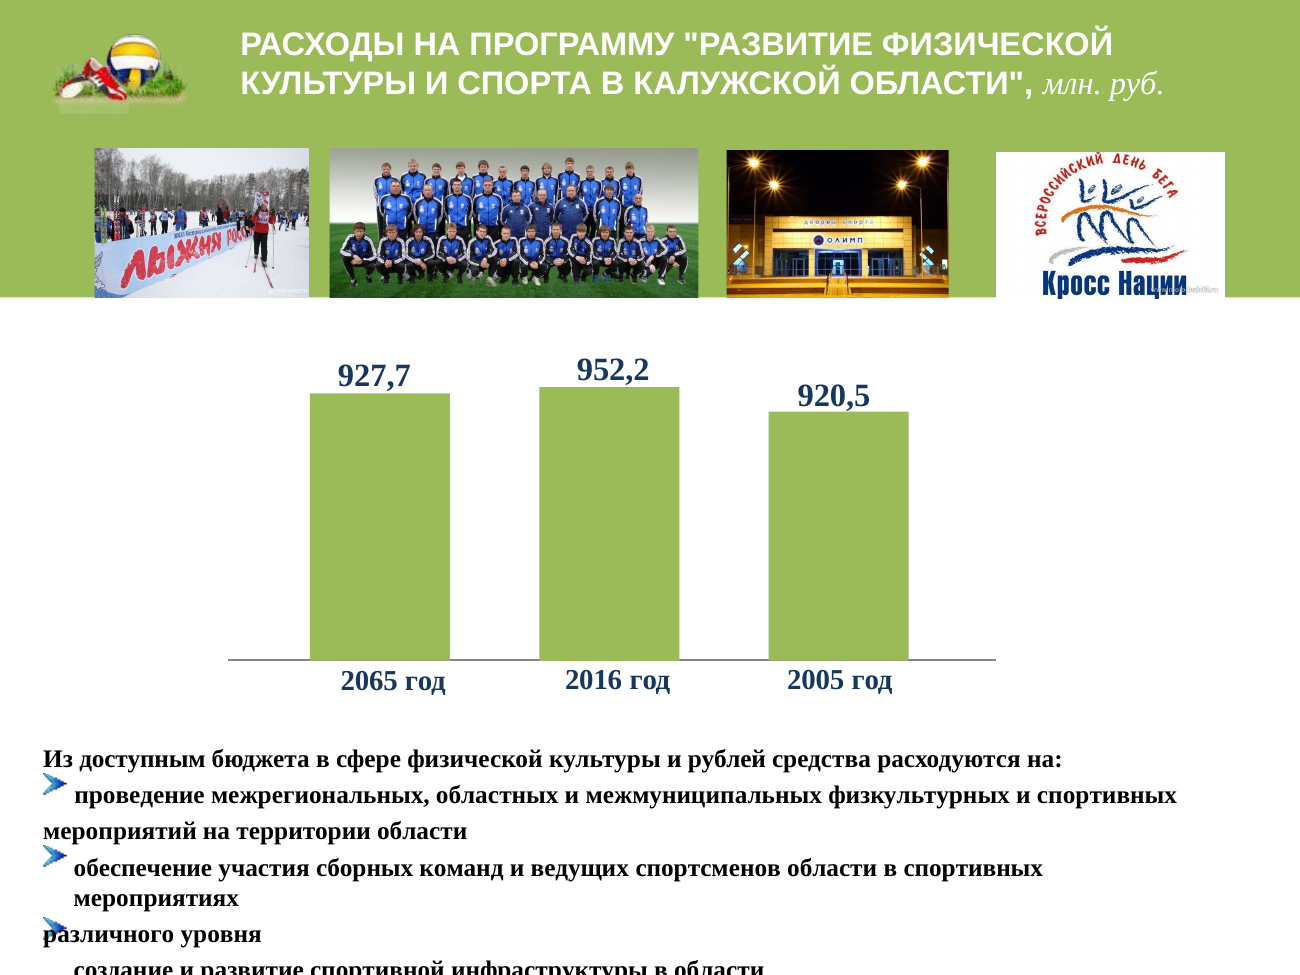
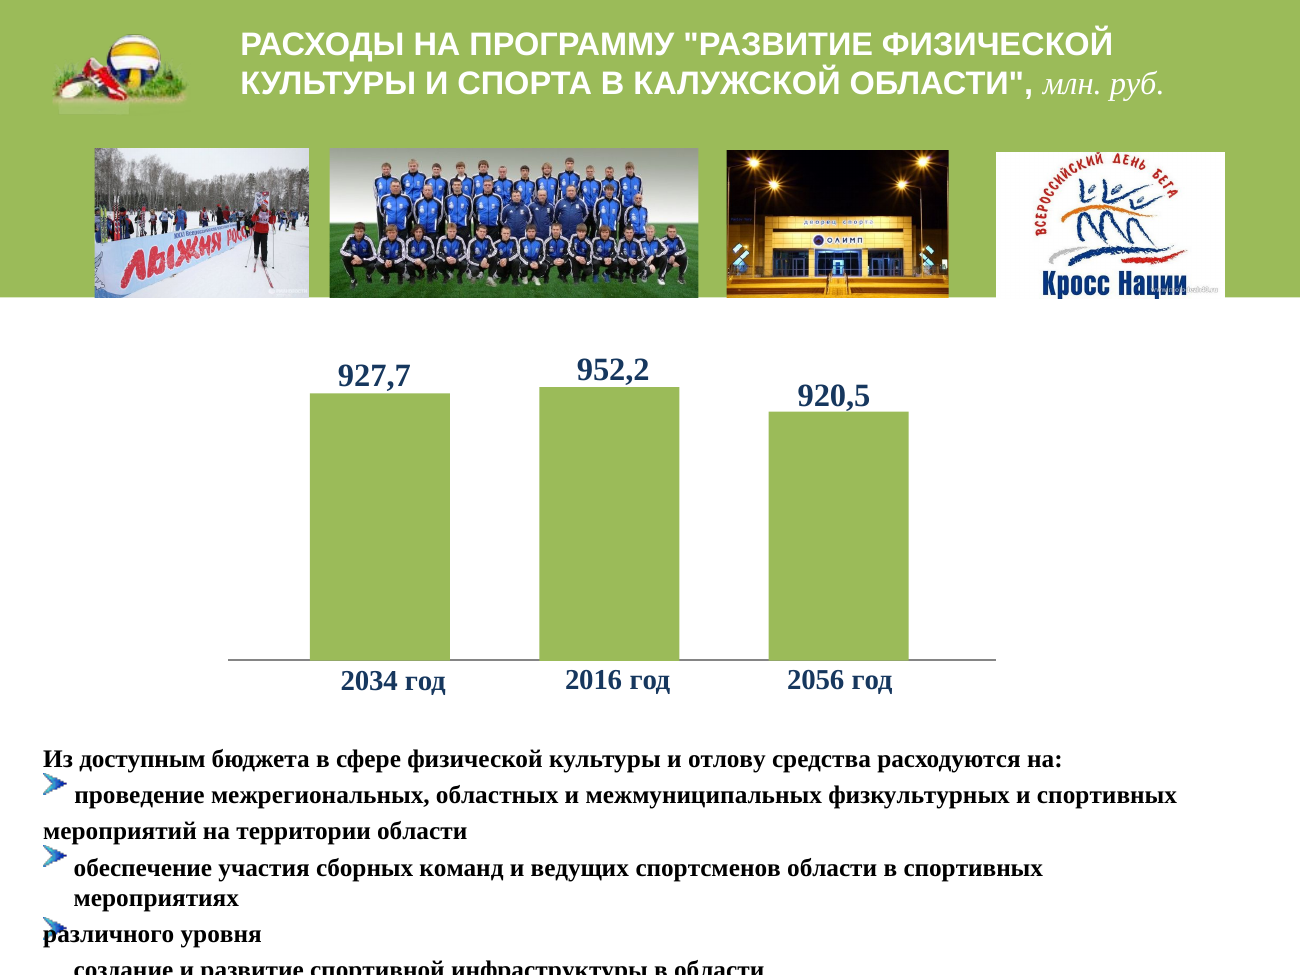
2065: 2065 -> 2034
2005: 2005 -> 2056
рублей: рублей -> отлову
